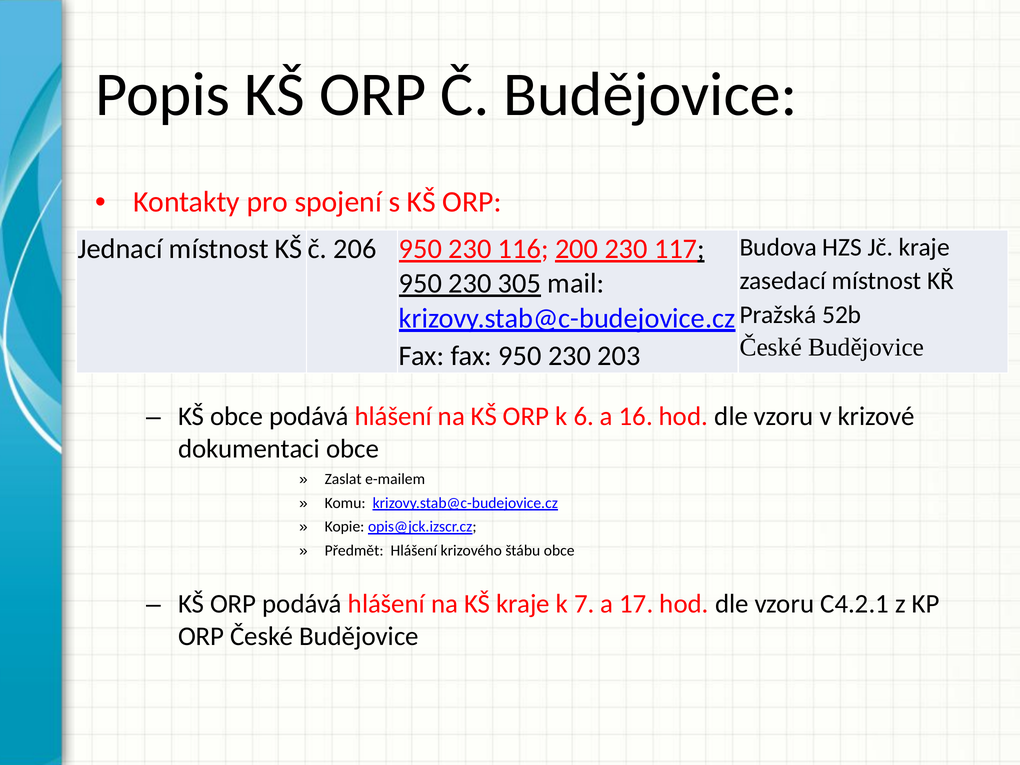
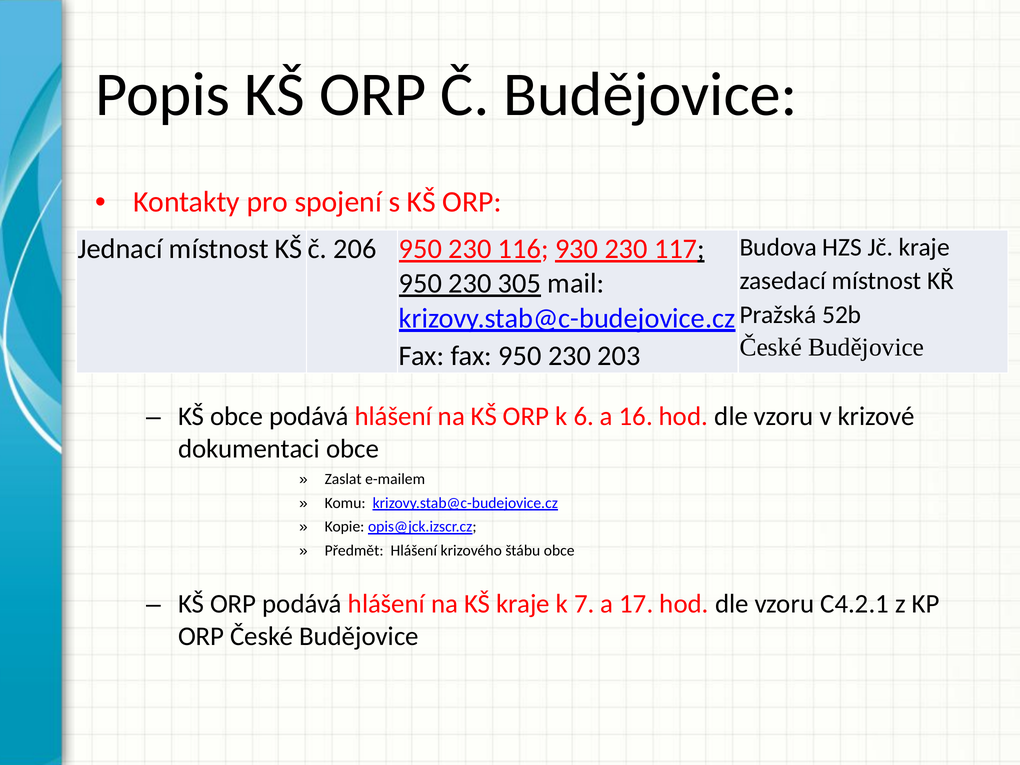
200: 200 -> 930
